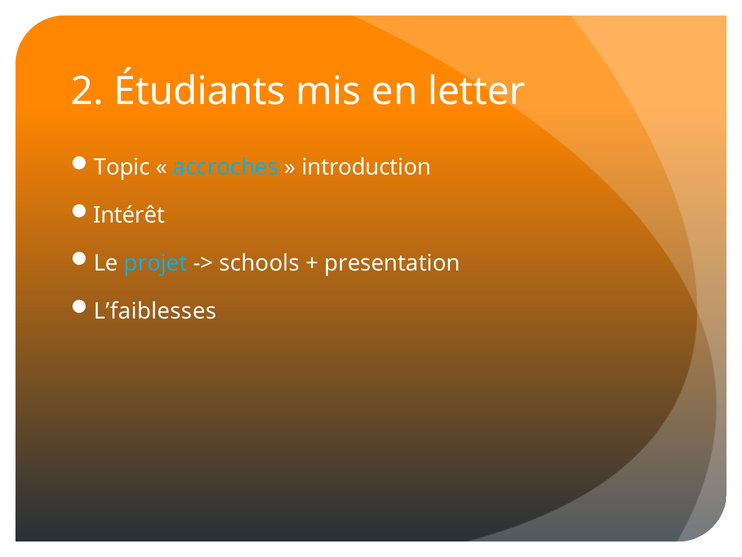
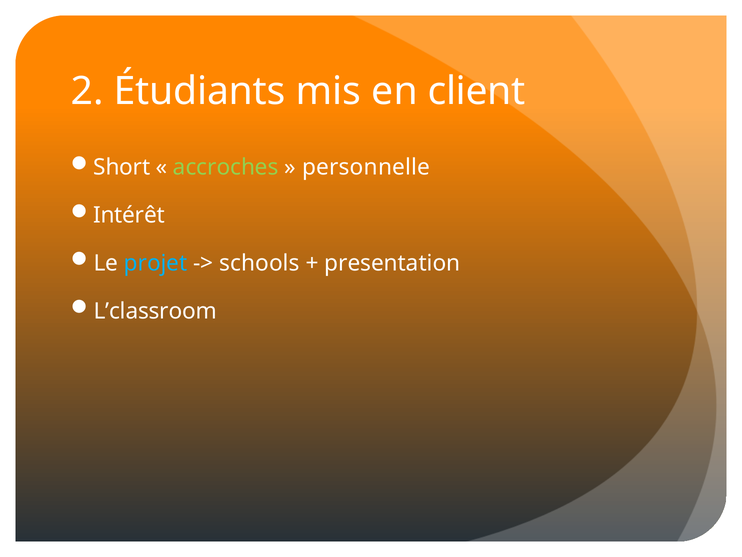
letter: letter -> client
Topic: Topic -> Short
accroches colour: light blue -> light green
introduction: introduction -> personnelle
L’faiblesses: L’faiblesses -> L’classroom
